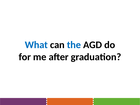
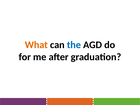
What colour: blue -> orange
